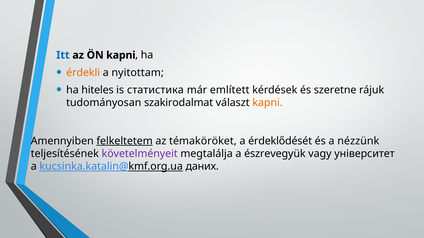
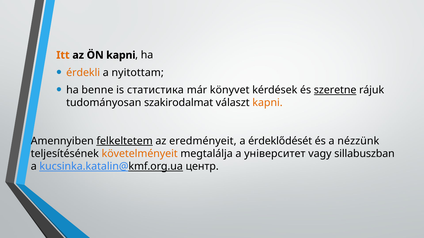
Itt colour: blue -> orange
hiteles: hiteles -> benne
említett: említett -> könyvet
szeretne underline: none -> present
témaköröket: témaköröket -> eredményeit
követelményeit colour: purple -> orange
észrevegyük: észrevegyük -> унiверситет
унiверситет: унiверситет -> sillabuszban
даних: даних -> центр
